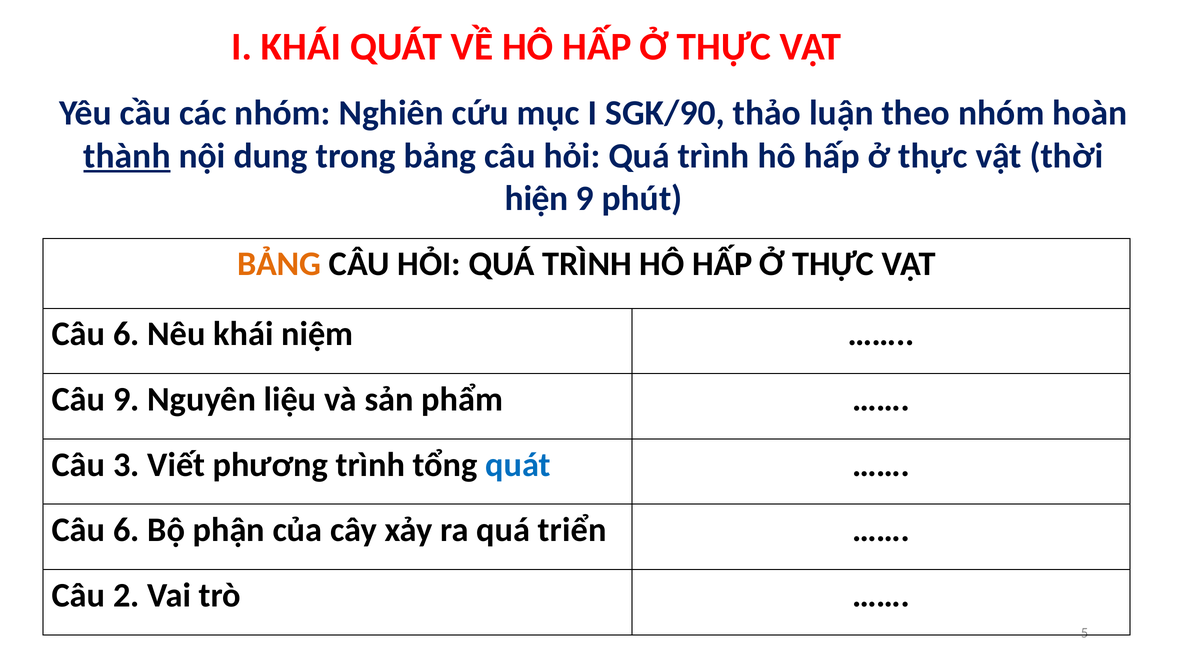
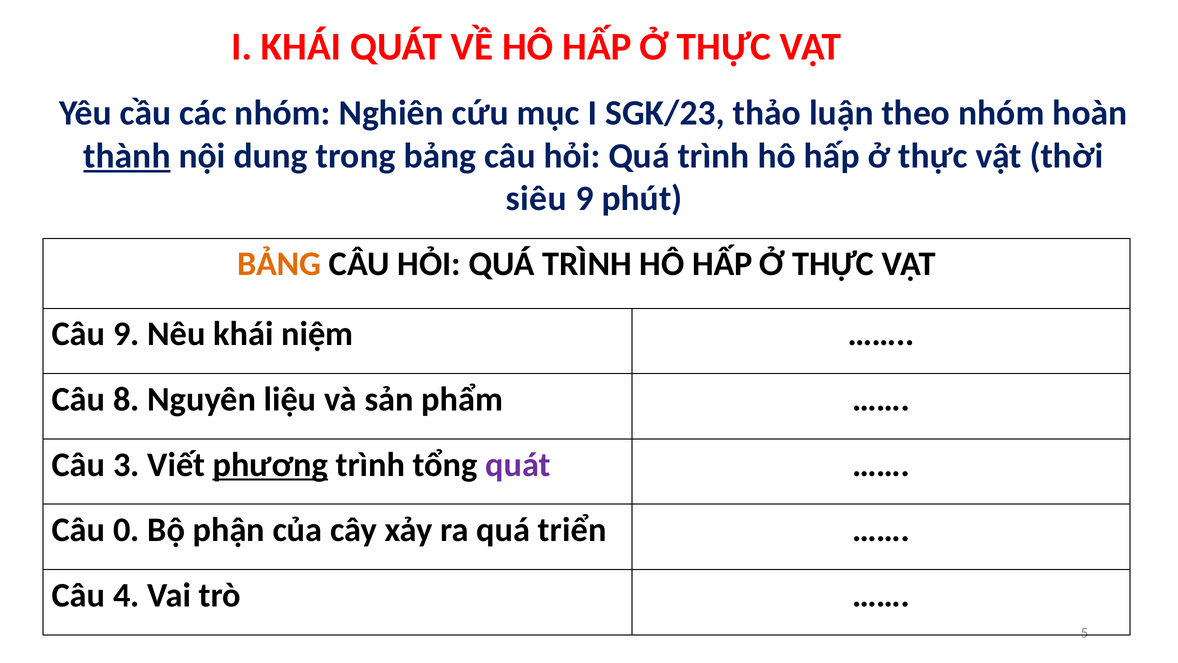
SGK/90: SGK/90 -> SGK/23
hiện: hiện -> siêu
6 at (126, 334): 6 -> 9
Câu 9: 9 -> 8
phương underline: none -> present
quát at (518, 464) colour: blue -> purple
6 at (126, 530): 6 -> 0
2: 2 -> 4
